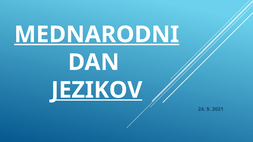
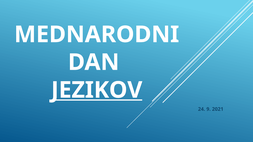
MEDNARODNI underline: present -> none
